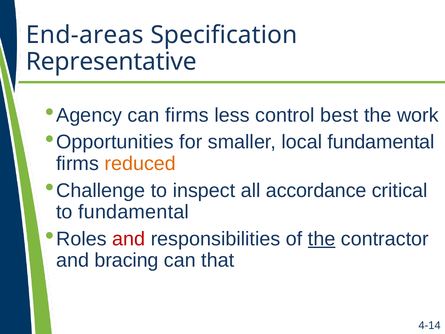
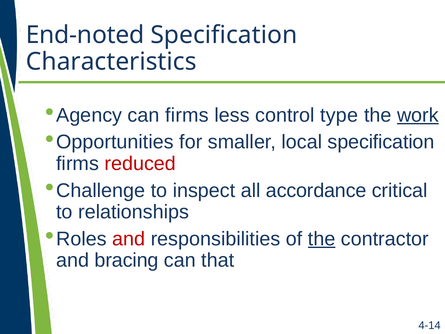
End-areas: End-areas -> End-noted
Representative: Representative -> Characteristics
best: best -> type
work underline: none -> present
local fundamental: fundamental -> specification
reduced colour: orange -> red
to fundamental: fundamental -> relationships
